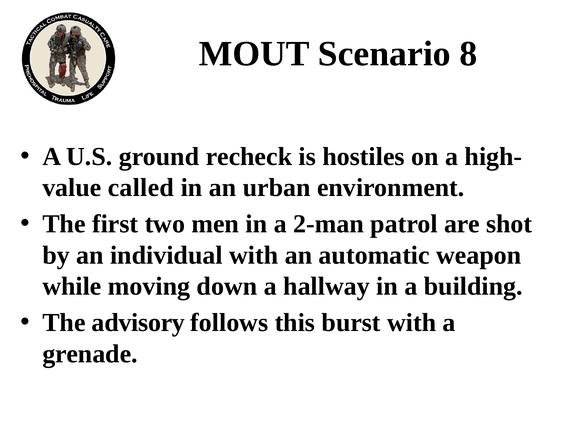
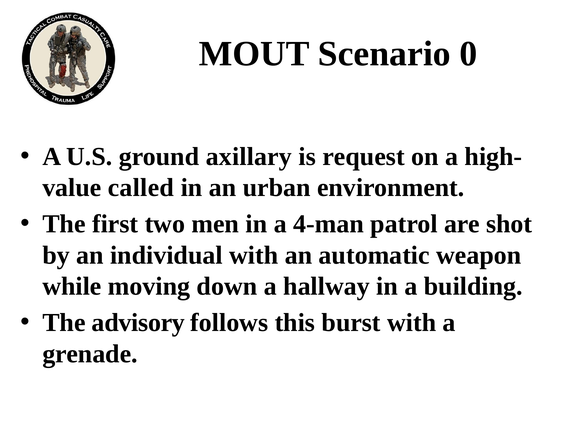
8: 8 -> 0
recheck: recheck -> axillary
hostiles: hostiles -> request
2-man: 2-man -> 4-man
